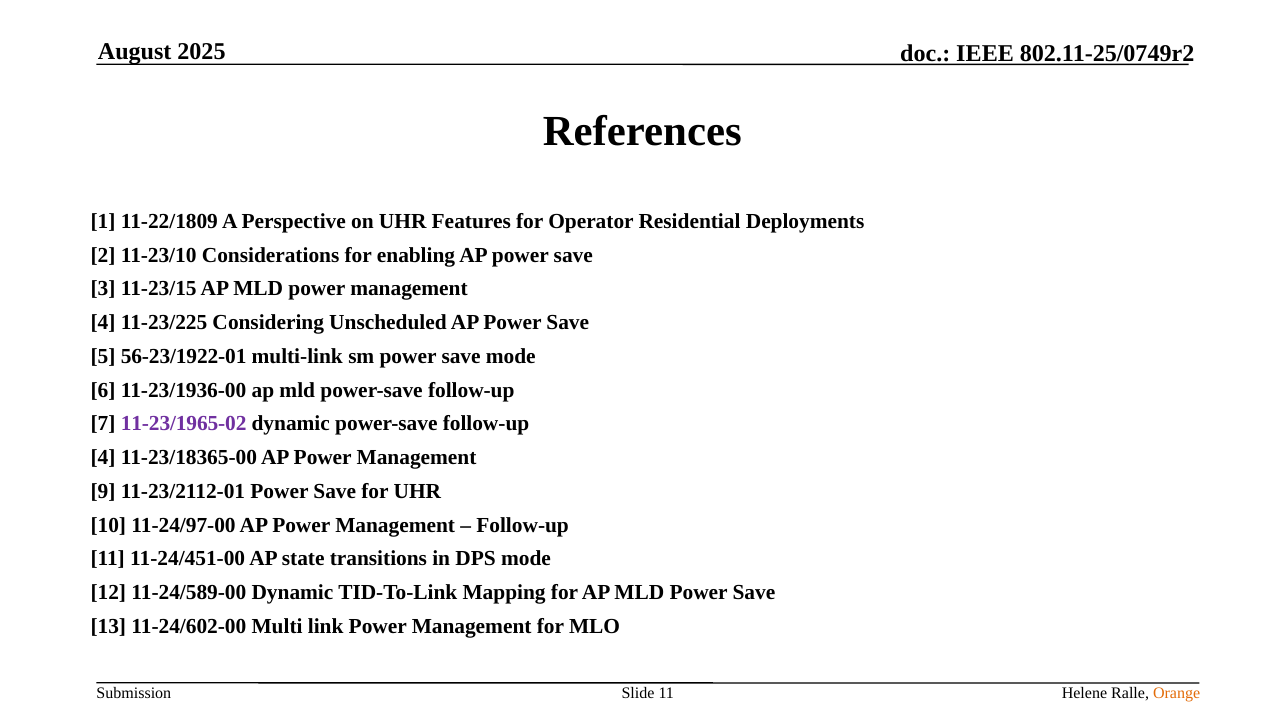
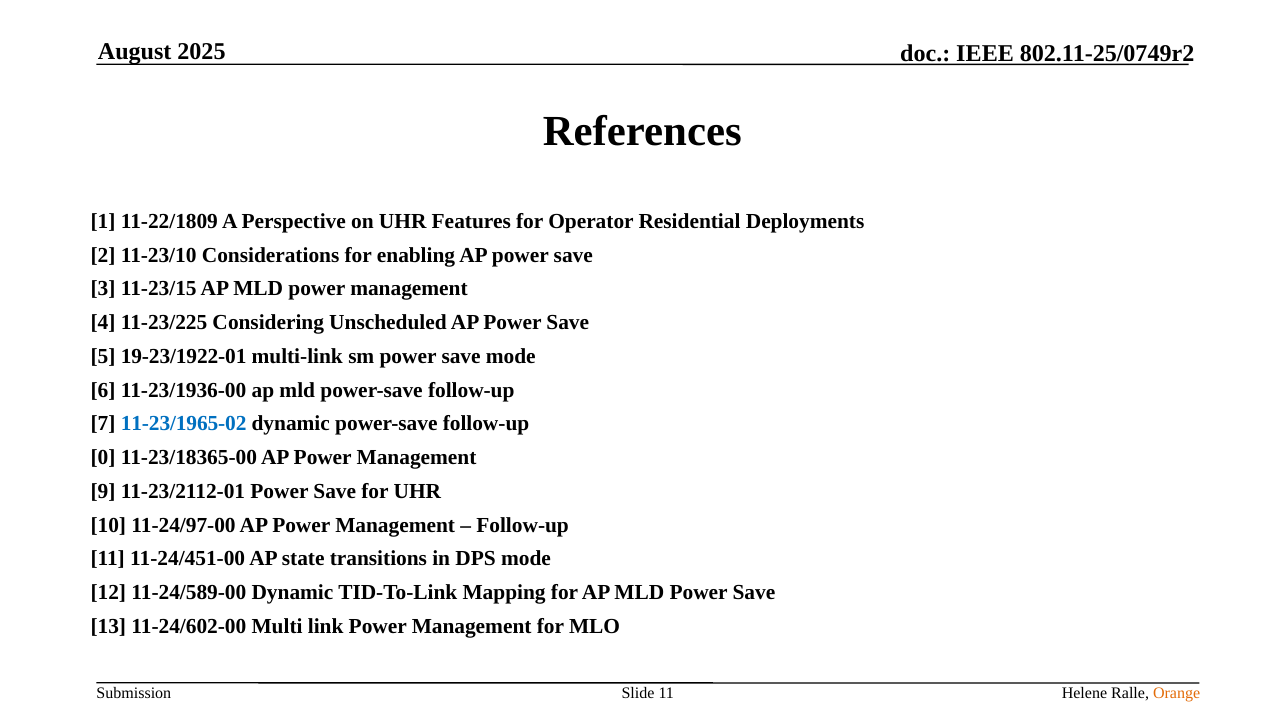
56-23/1922-01: 56-23/1922-01 -> 19-23/1922-01
11-23/1965-02 colour: purple -> blue
4 at (103, 457): 4 -> 0
